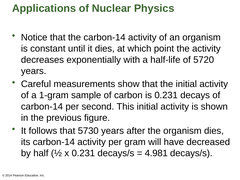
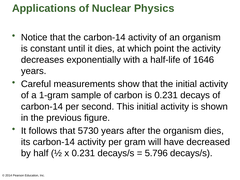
5720: 5720 -> 1646
4.981: 4.981 -> 5.796
